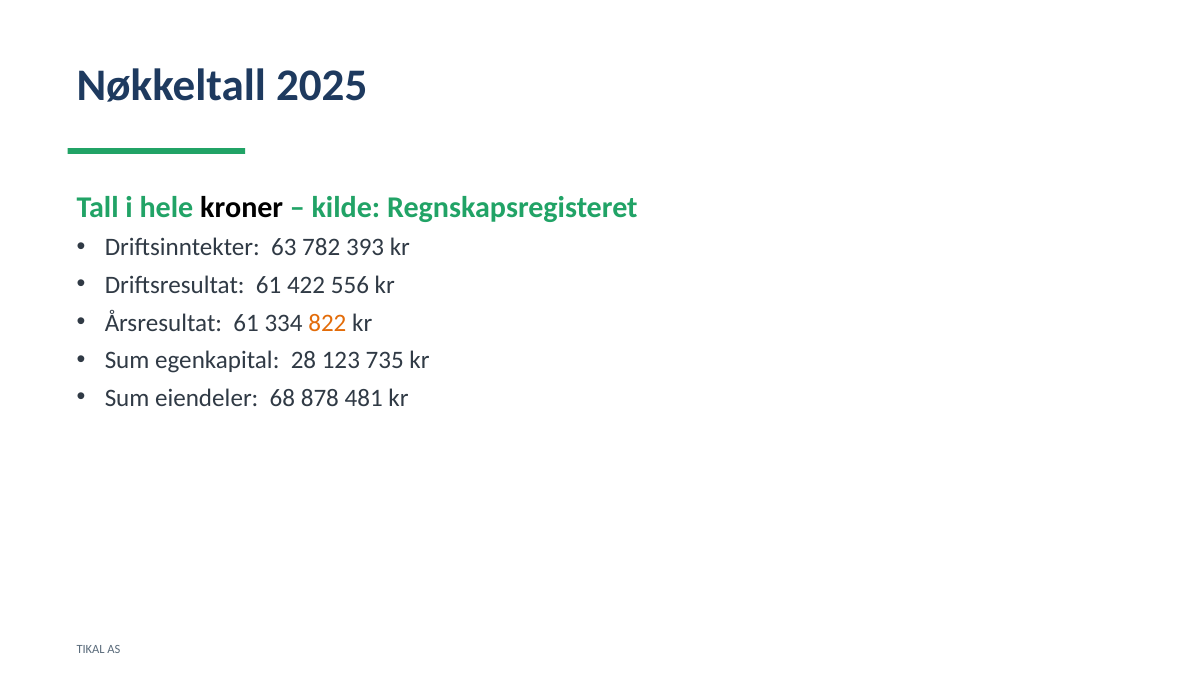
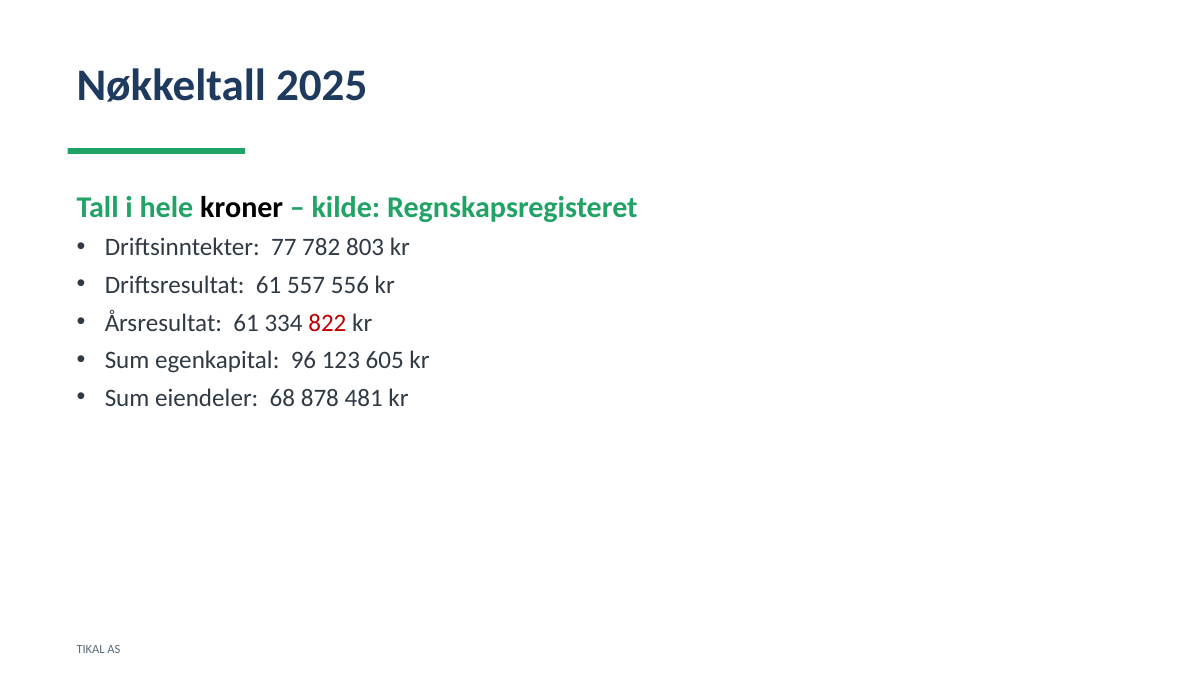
63: 63 -> 77
393: 393 -> 803
422: 422 -> 557
822 colour: orange -> red
28: 28 -> 96
735: 735 -> 605
